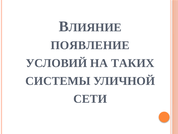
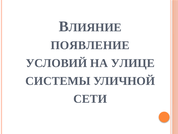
ТАКИХ: ТАКИХ -> УЛИЦЕ
